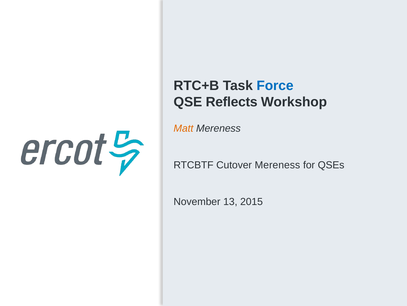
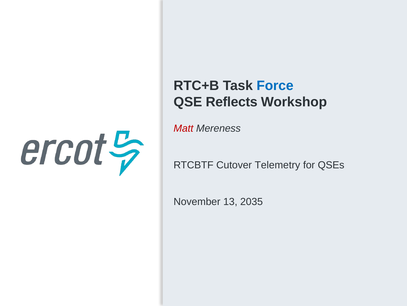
Matt colour: orange -> red
Cutover Mereness: Mereness -> Telemetry
2015: 2015 -> 2035
